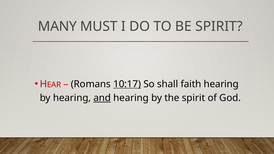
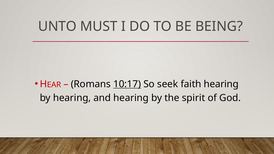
MANY: MANY -> UNTO
BE SPIRIT: SPIRIT -> BEING
shall: shall -> seek
and underline: present -> none
